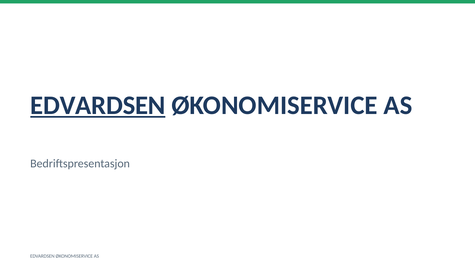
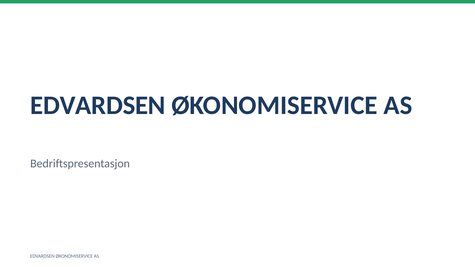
EDVARDSEN at (98, 105) underline: present -> none
